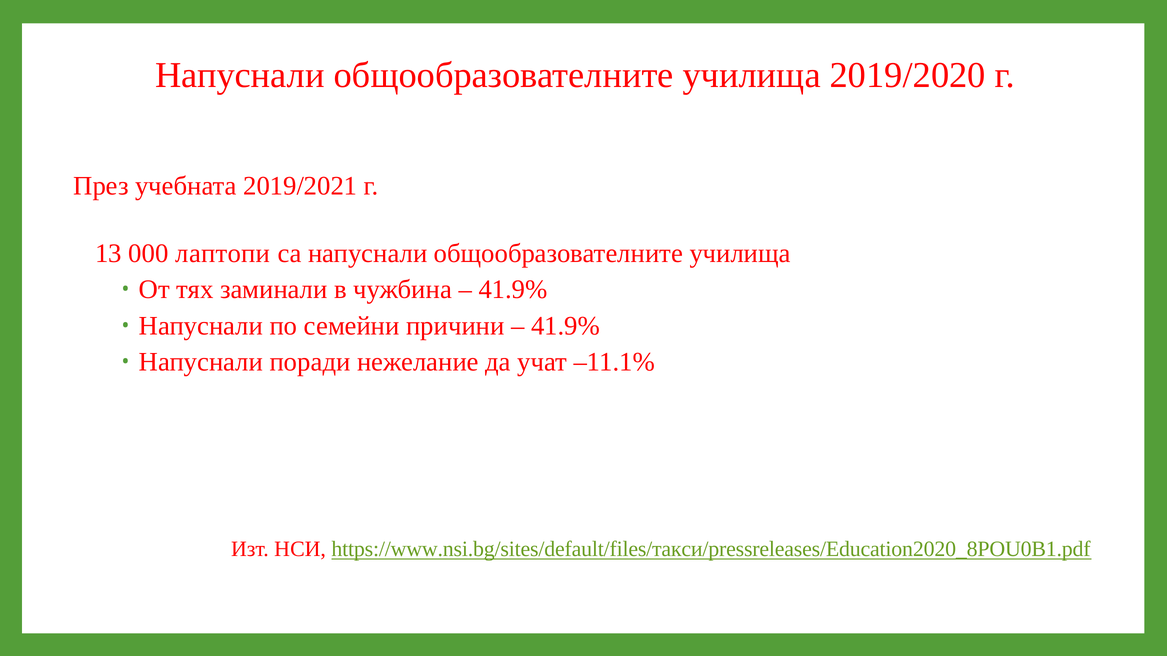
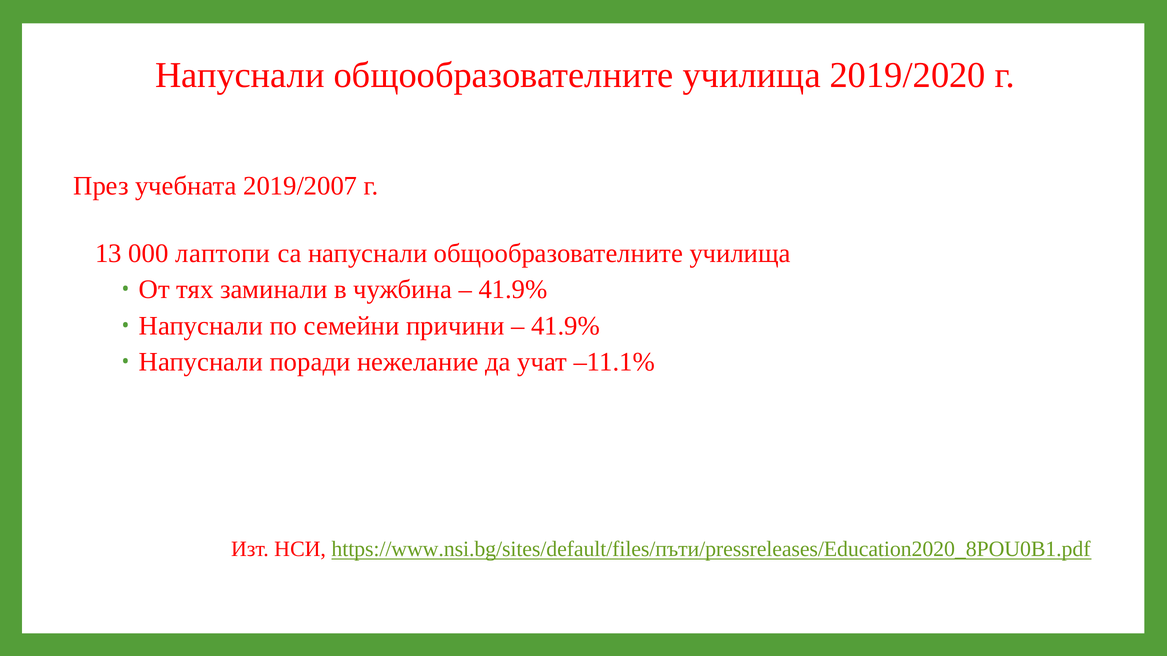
2019/2021: 2019/2021 -> 2019/2007
https://www.nsi.bg/sites/default/files/такси/pressreleases/Education2020_8POU0B1.pdf: https://www.nsi.bg/sites/default/files/такси/pressreleases/Education2020_8POU0B1.pdf -> https://www.nsi.bg/sites/default/files/пъти/pressreleases/Education2020_8POU0B1.pdf
